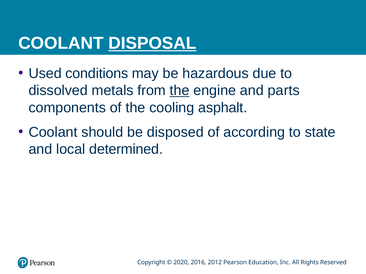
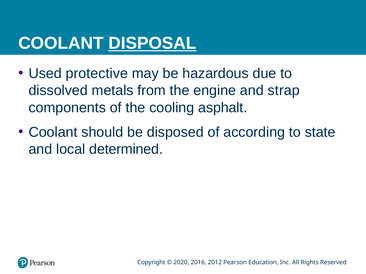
conditions: conditions -> protective
the at (180, 91) underline: present -> none
parts: parts -> strap
